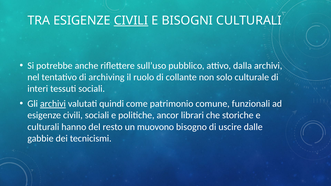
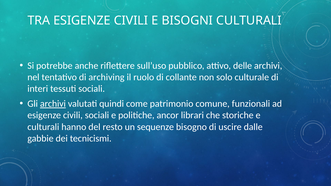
CIVILI at (131, 21) underline: present -> none
dalla: dalla -> delle
muovono: muovono -> sequenze
